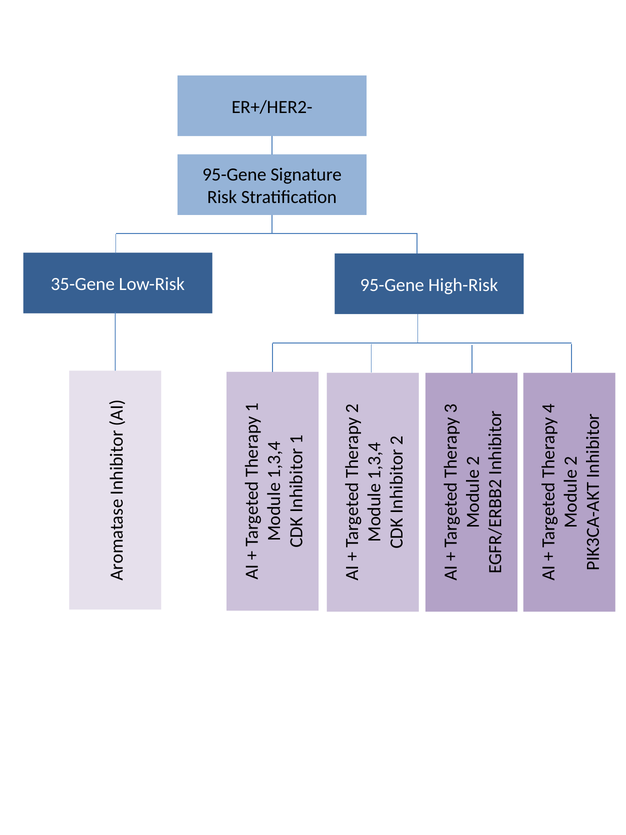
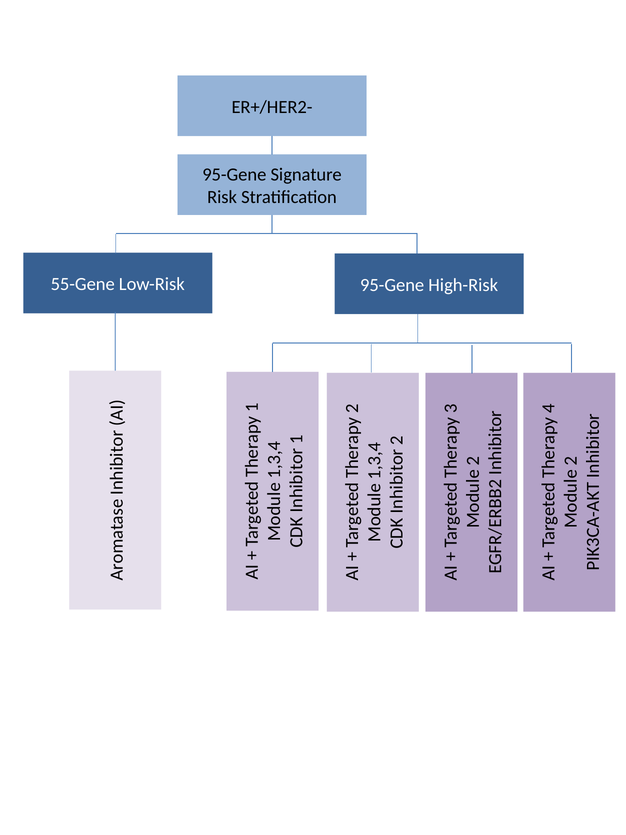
35-Gene: 35-Gene -> 55-Gene
